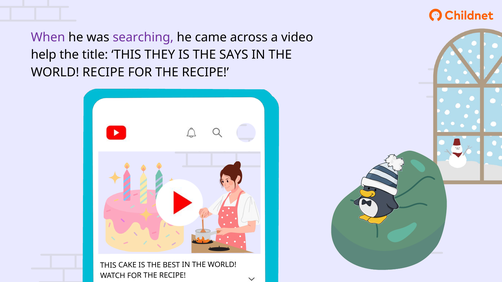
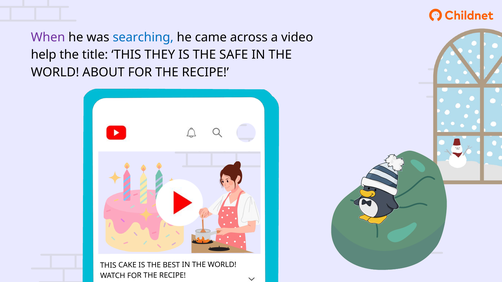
searching colour: purple -> blue
SAYS: SAYS -> SAFE
WORLD RECIPE: RECIPE -> ABOUT
